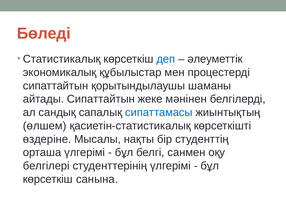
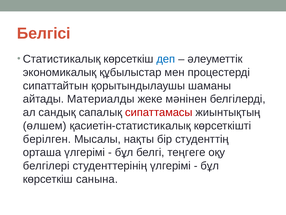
Бөледі: Бөледі -> Белгісі
айтады Сипаттайтын: Сипаттайтын -> Материалды
сипаттамасы colour: blue -> red
өздеріне: өздеріне -> берілген
санмен: санмен -> теңгеге
